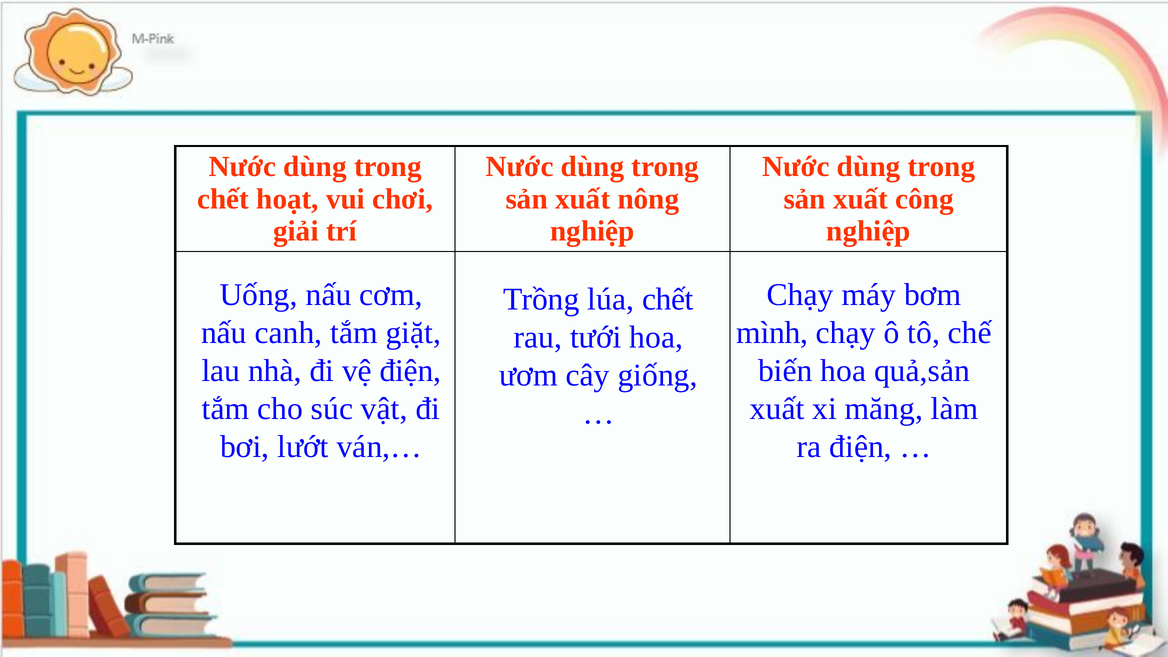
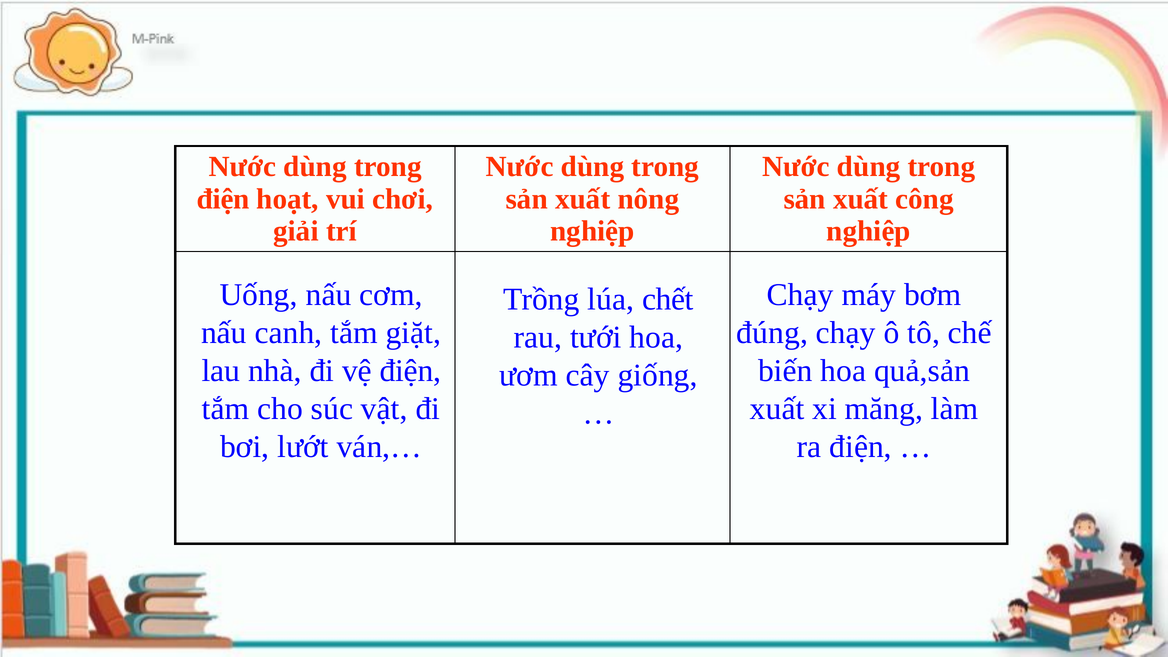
chết at (223, 199): chết -> điện
mình: mình -> đúng
